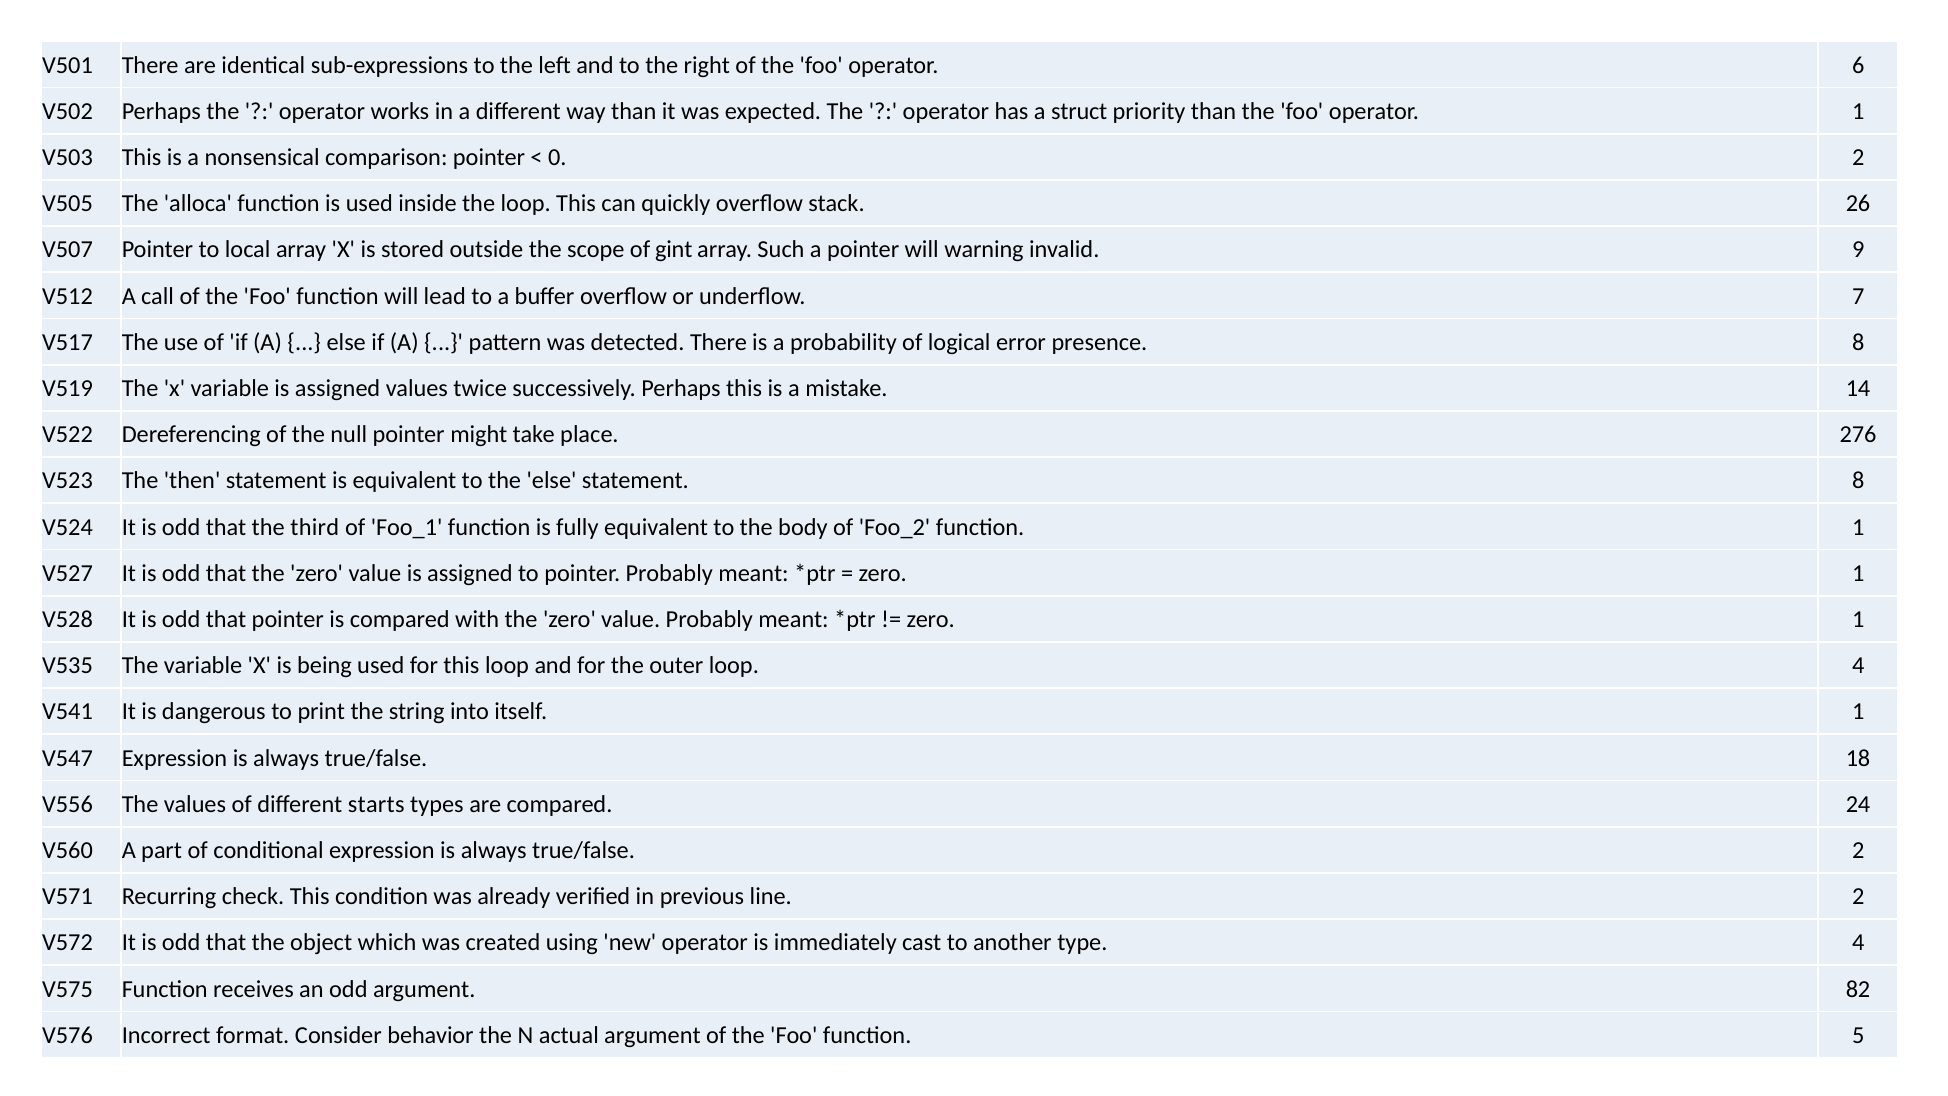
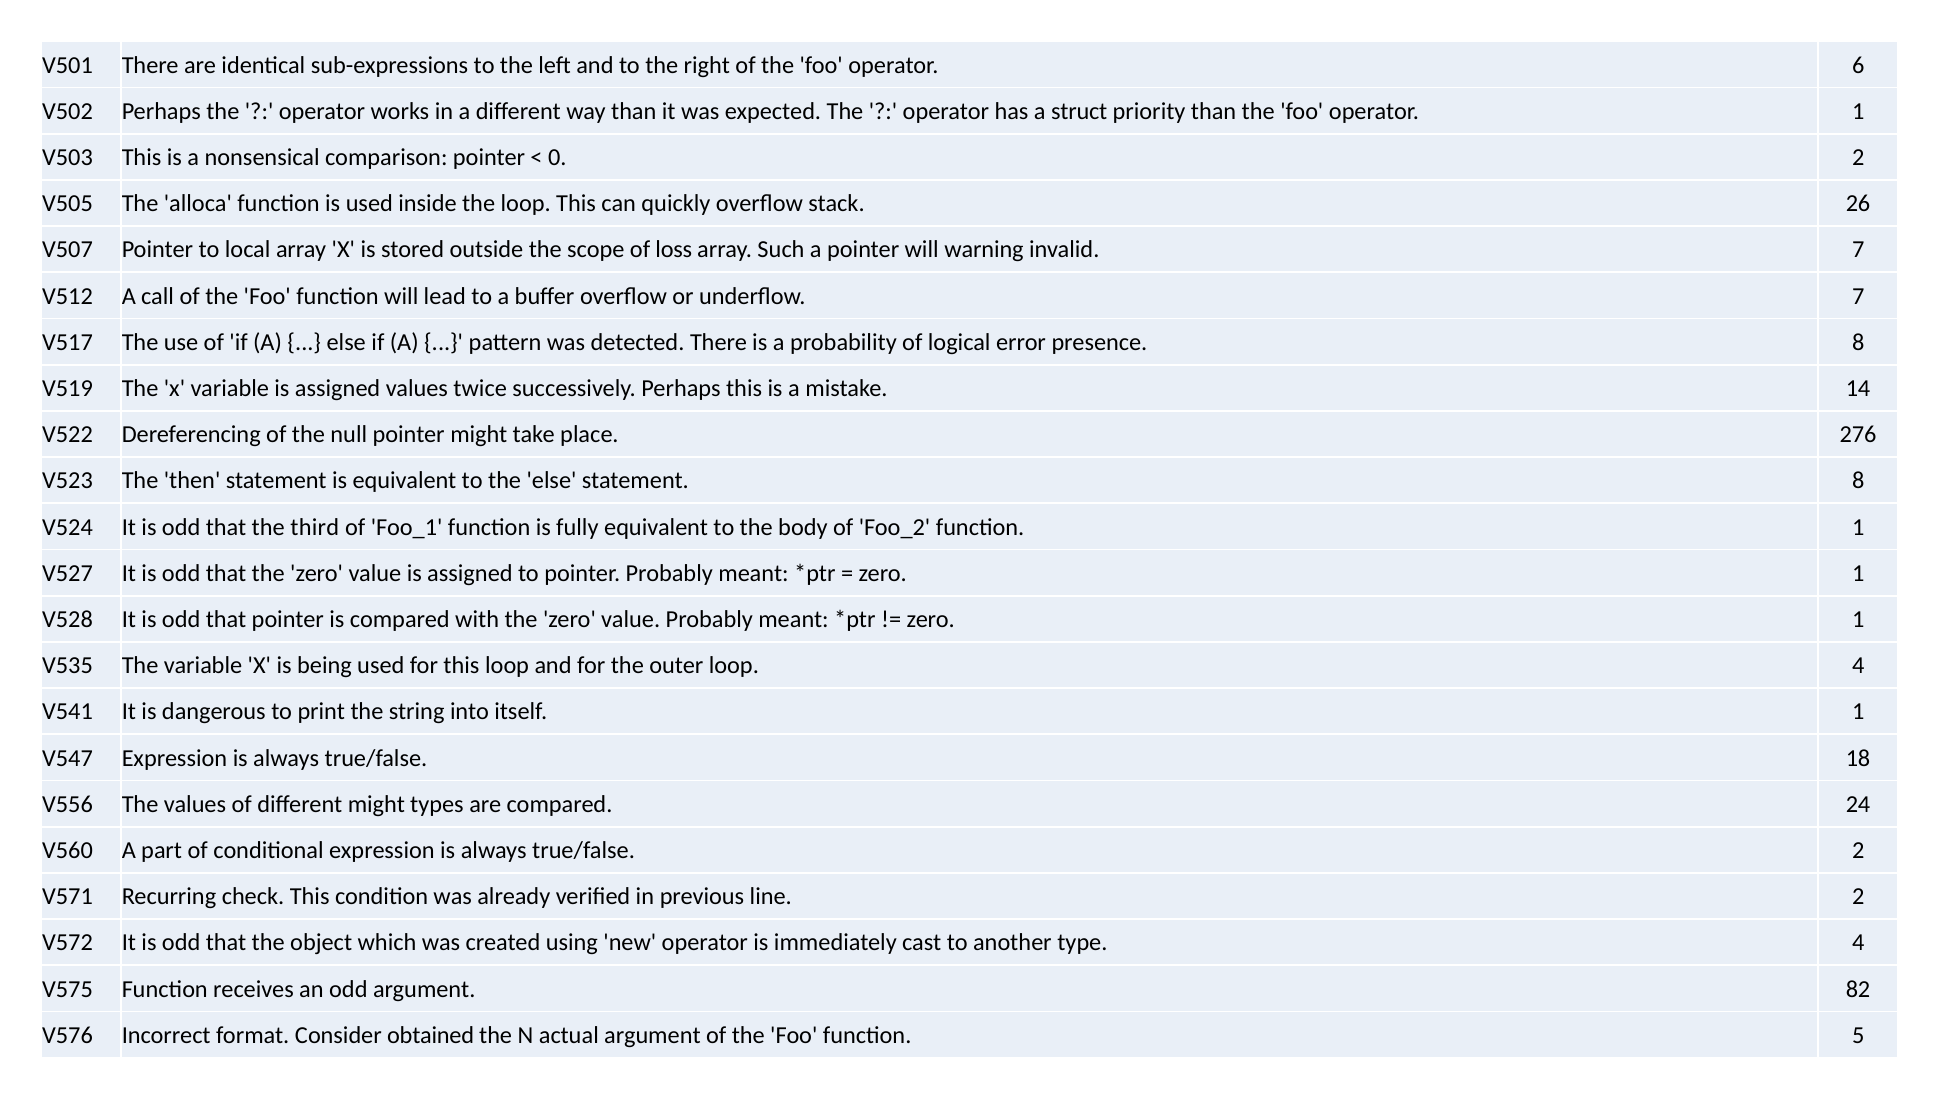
gint: gint -> loss
invalid 9: 9 -> 7
different starts: starts -> might
behavior: behavior -> obtained
